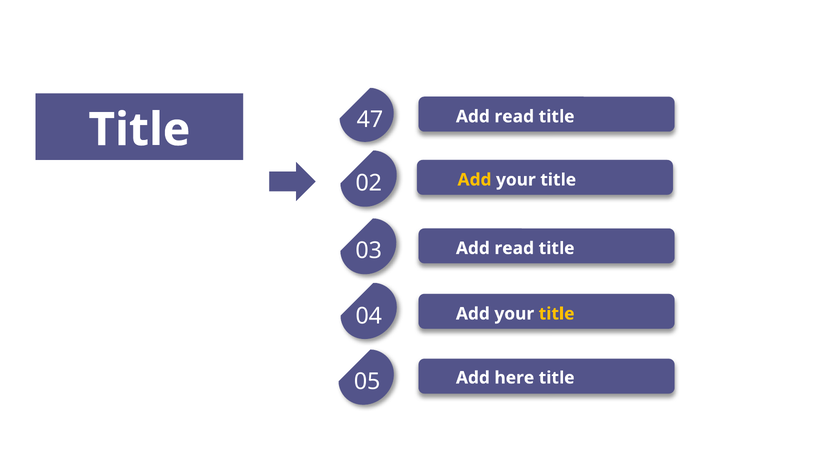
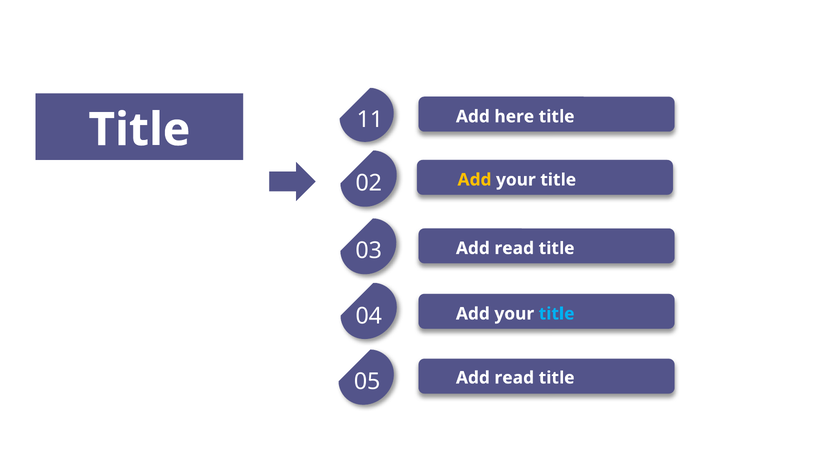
read at (514, 117): read -> here
47: 47 -> 11
title at (557, 314) colour: yellow -> light blue
here at (514, 378): here -> read
